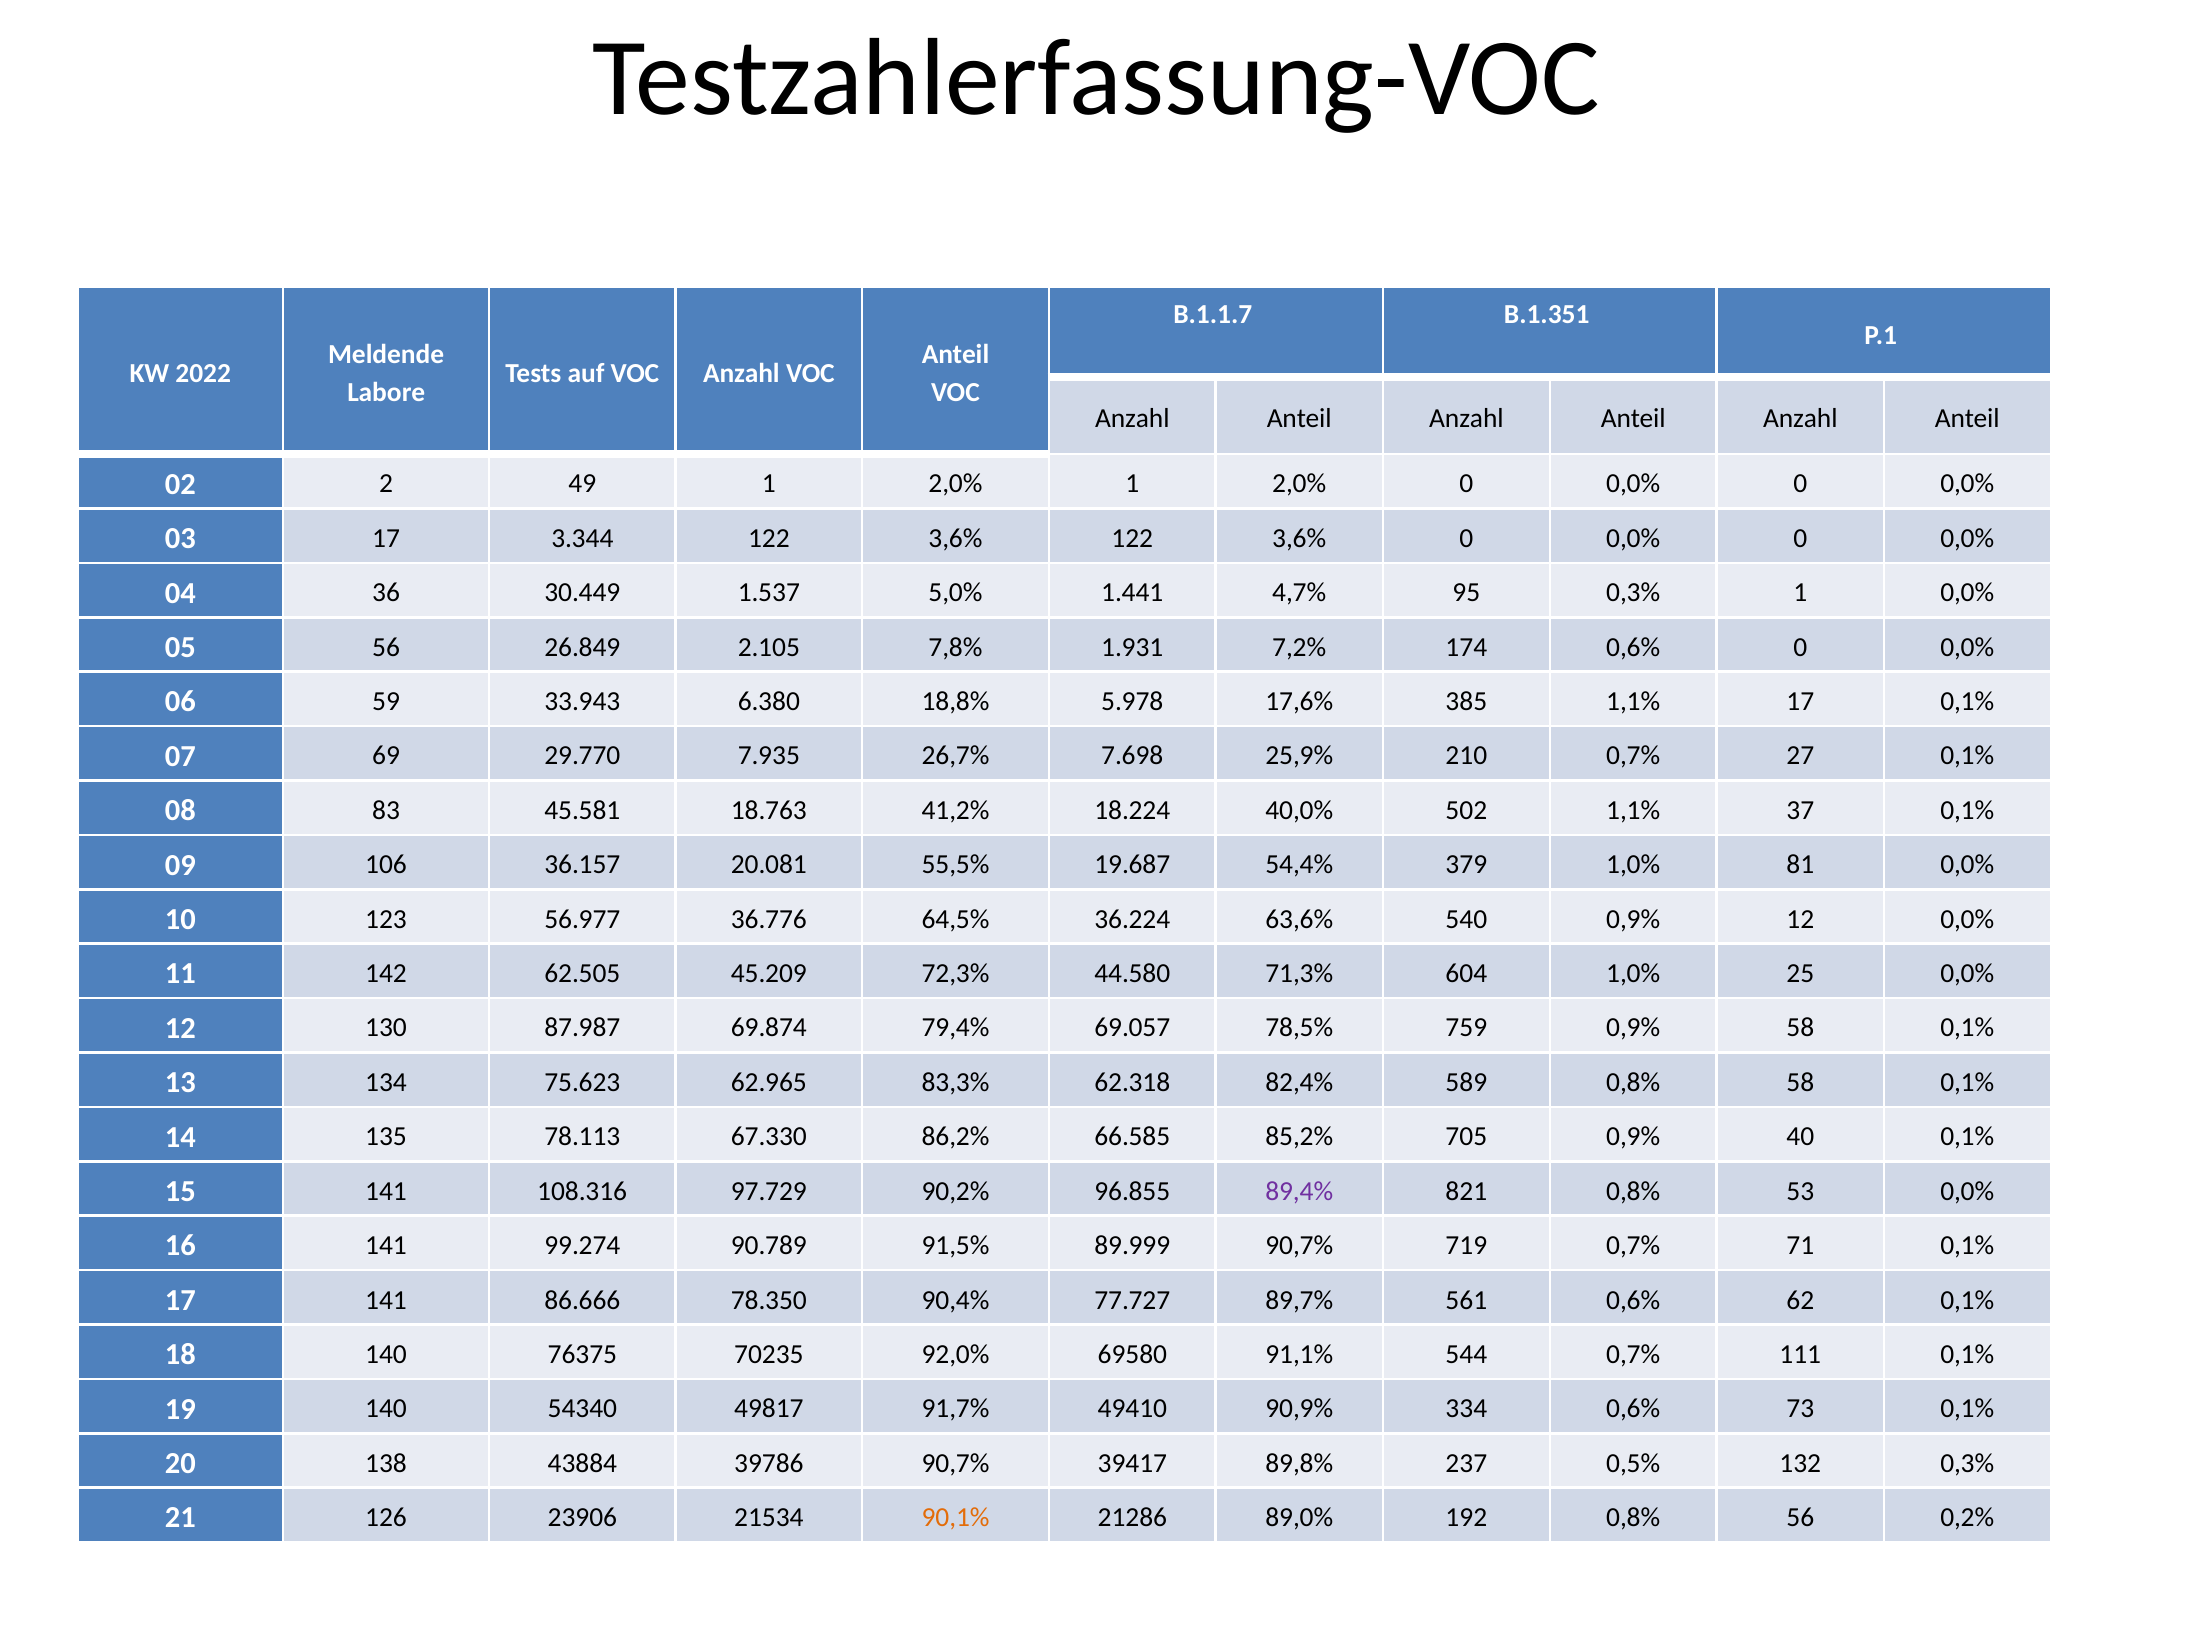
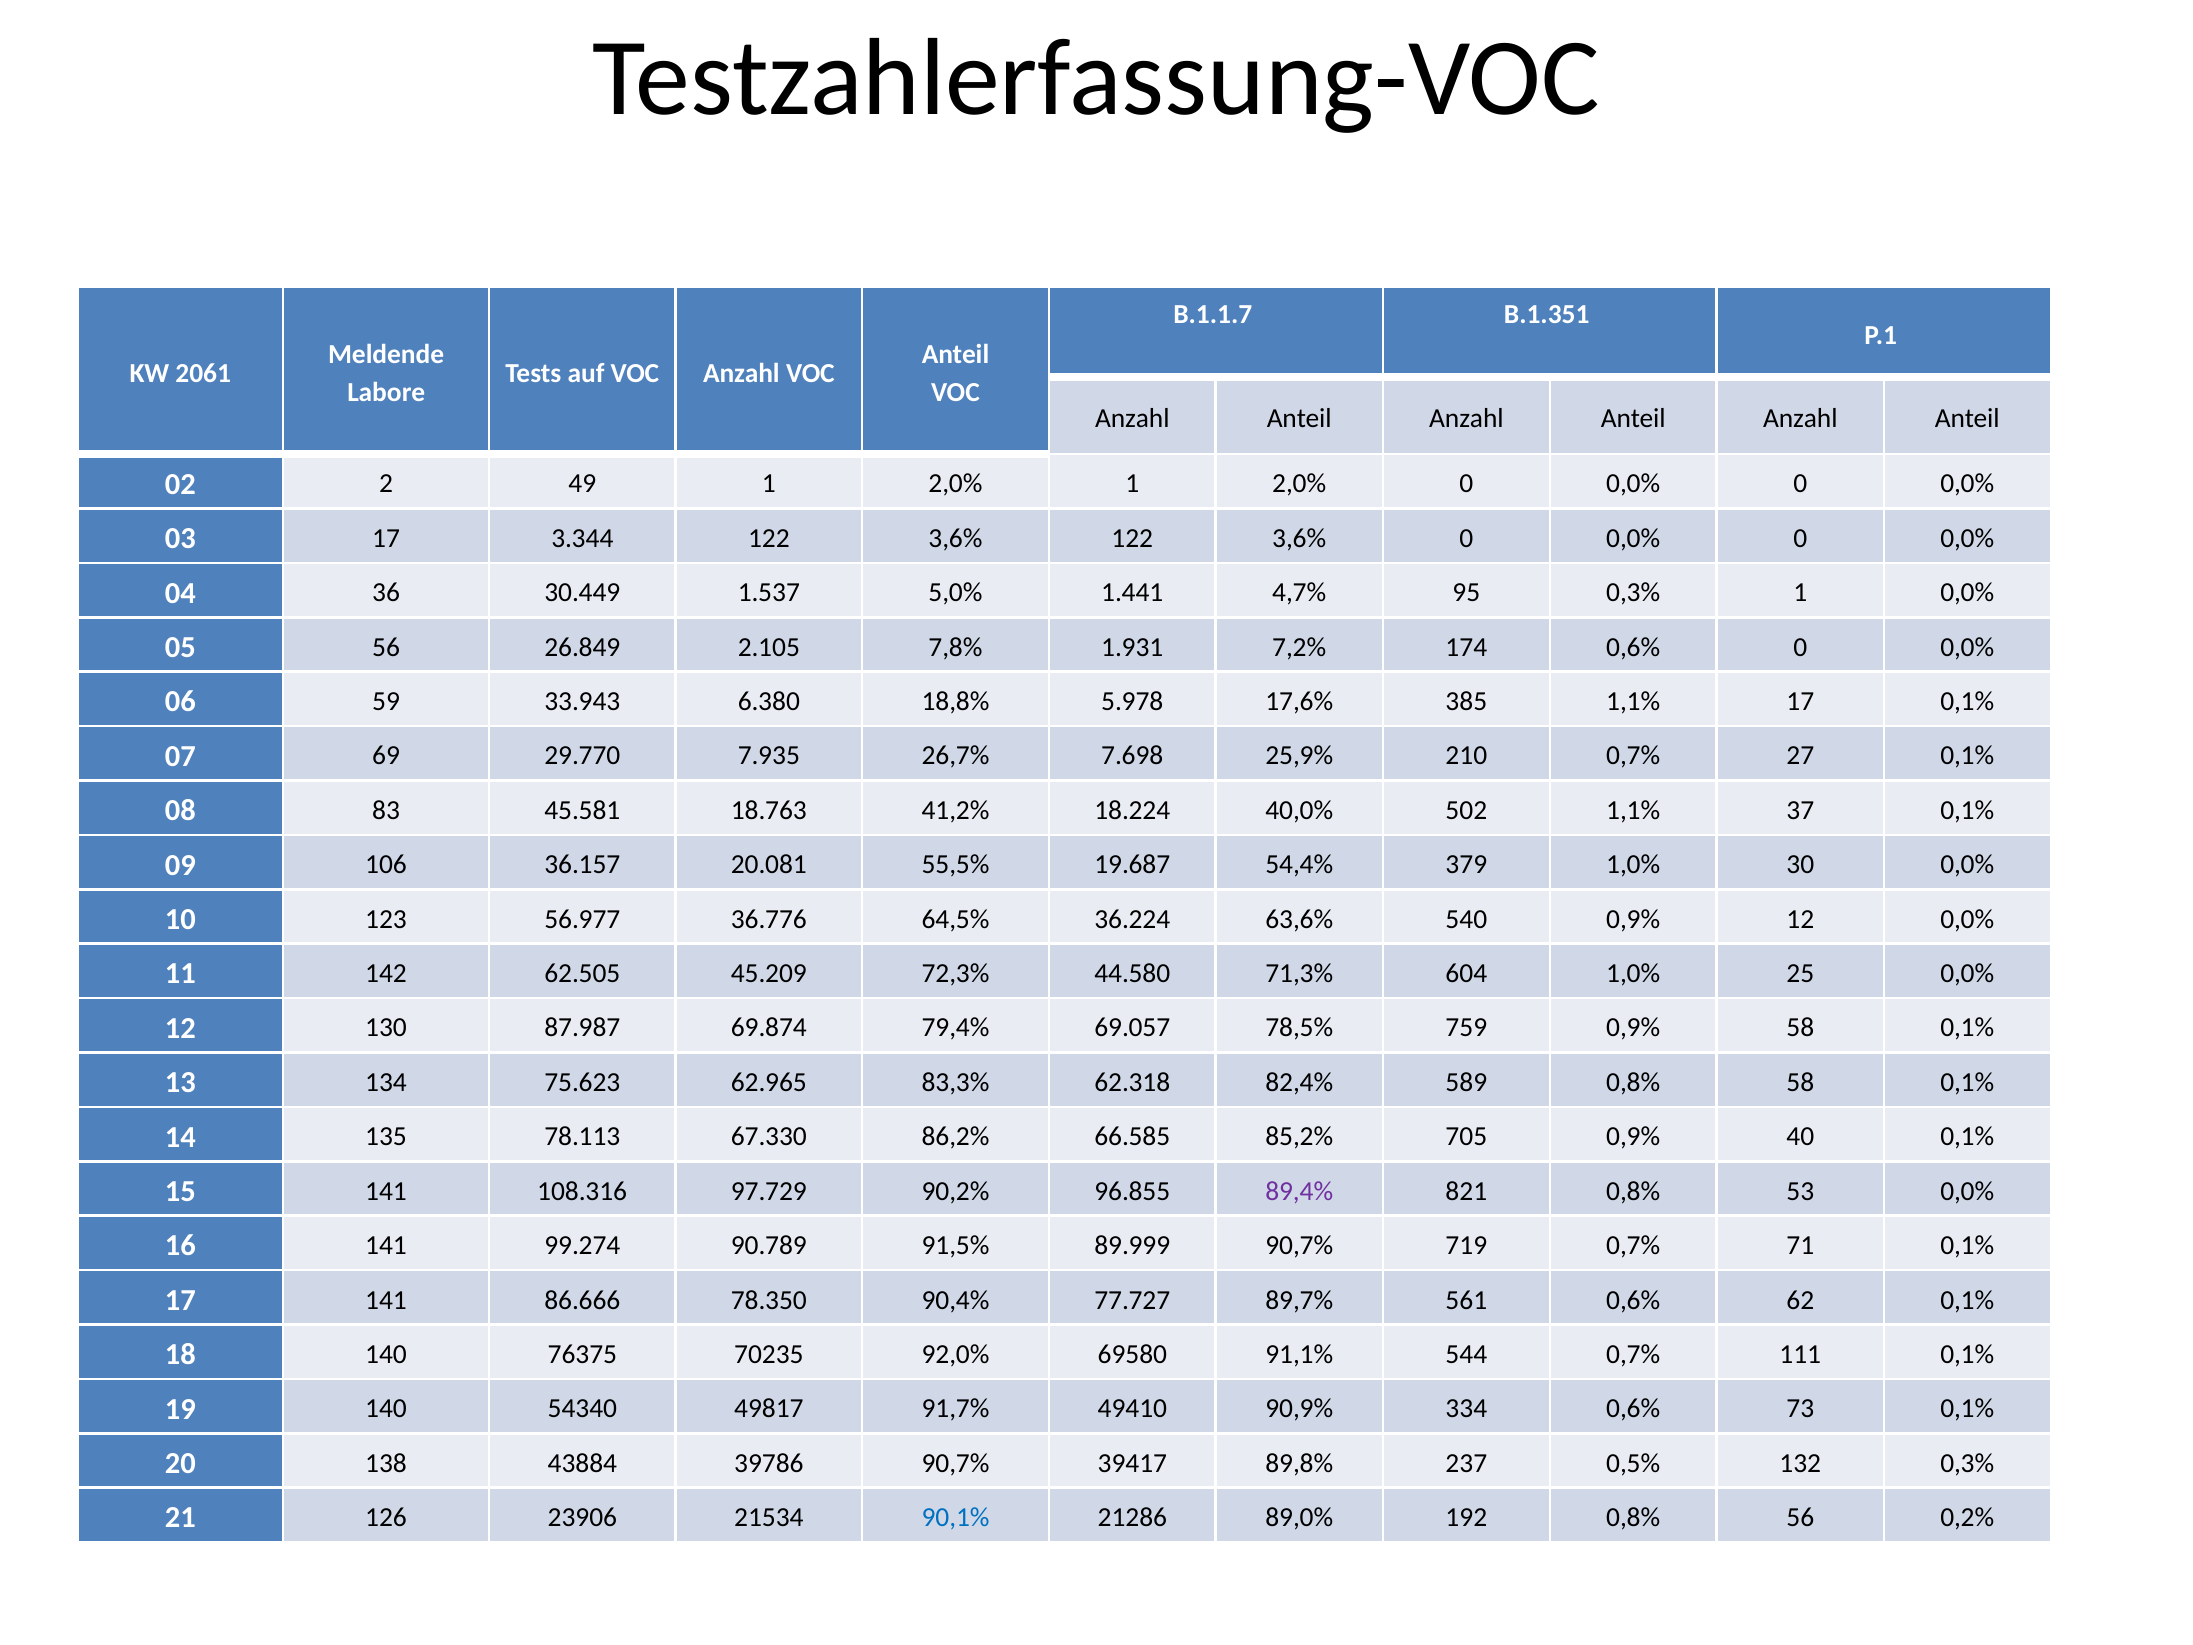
2022: 2022 -> 2061
81: 81 -> 30
90,1% colour: orange -> blue
